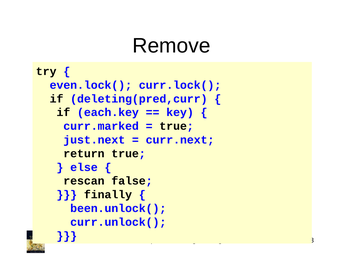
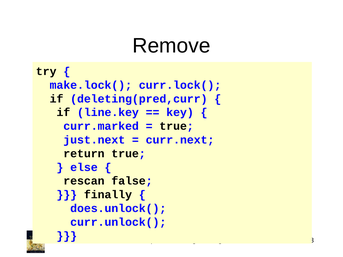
even.lock(: even.lock( -> make.lock(
each.key: each.key -> line.key
been.unlock(: been.unlock( -> does.unlock(
